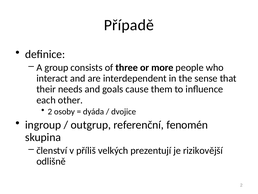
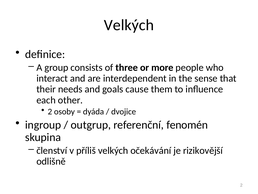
Případě at (129, 25): Případě -> Velkých
prezentují: prezentují -> očekávání
